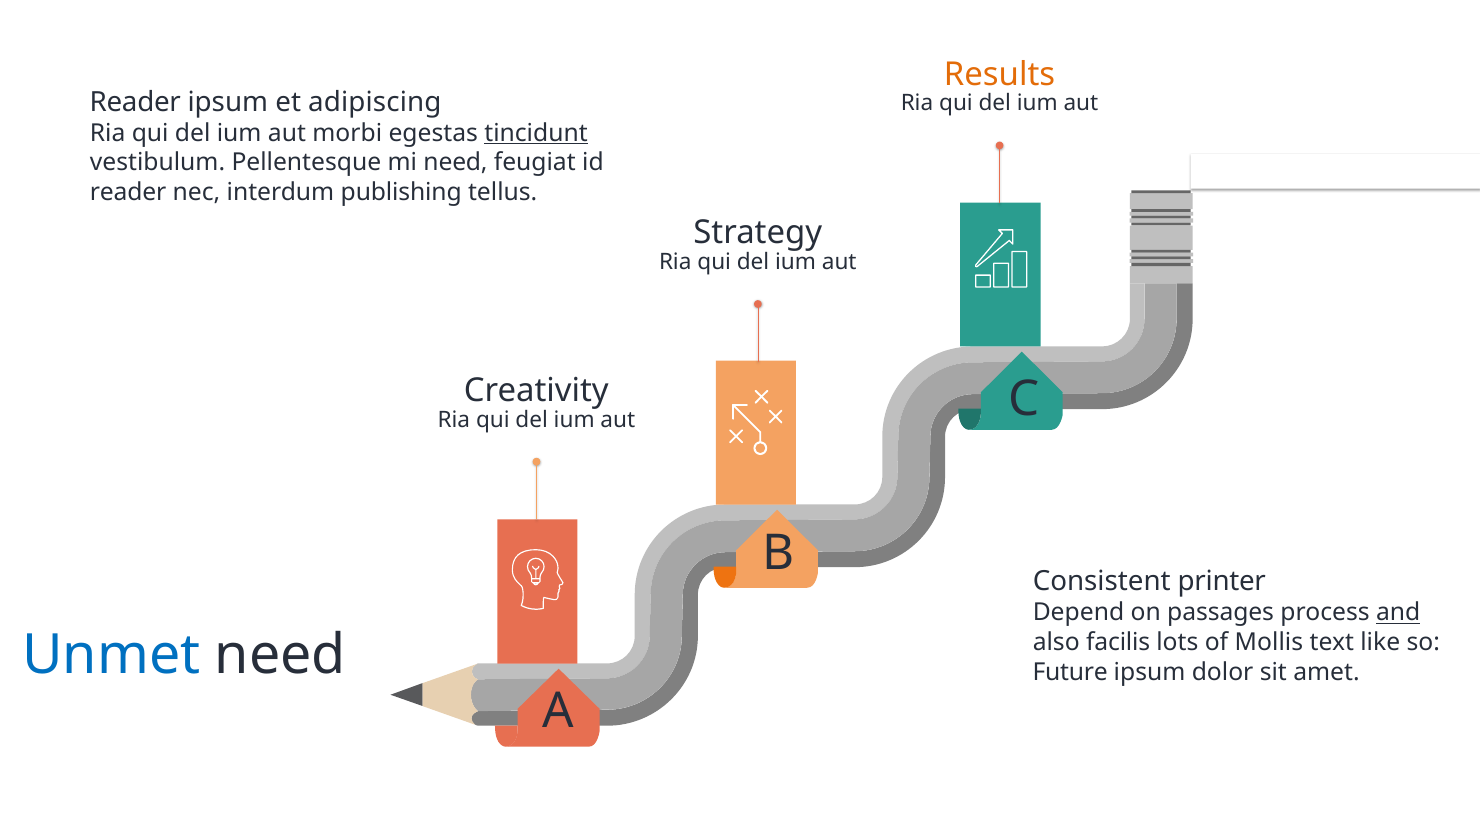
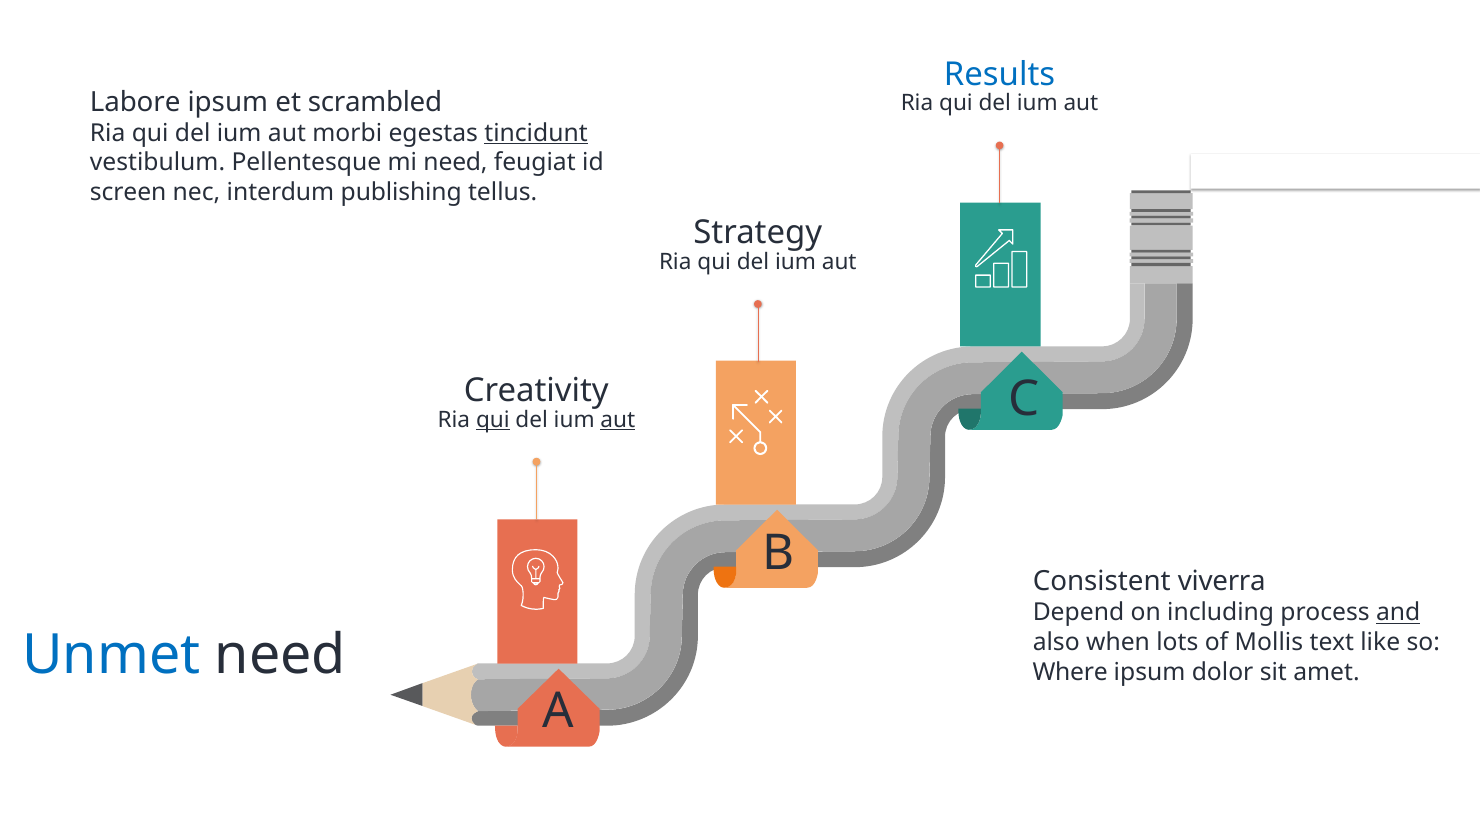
Results colour: orange -> blue
Reader at (135, 102): Reader -> Labore
adipiscing: adipiscing -> scrambled
reader at (128, 192): reader -> screen
qui at (493, 419) underline: none -> present
aut at (618, 419) underline: none -> present
printer: printer -> viverra
passages: passages -> including
facilis: facilis -> when
Future: Future -> Where
